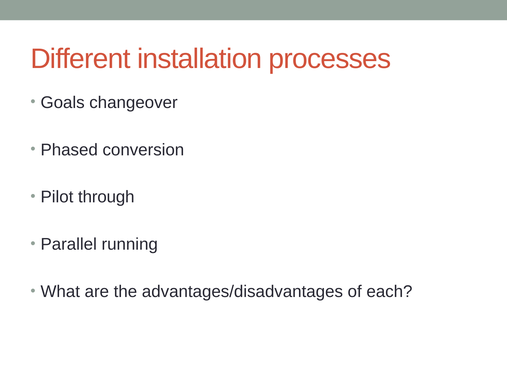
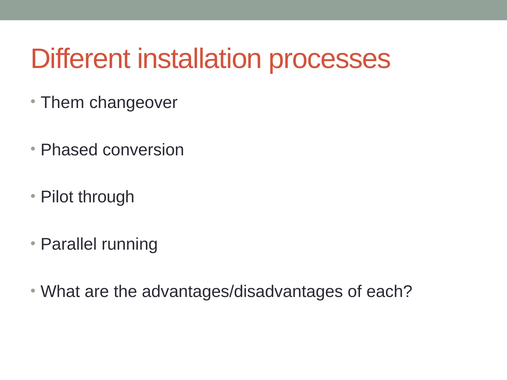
Goals: Goals -> Them
